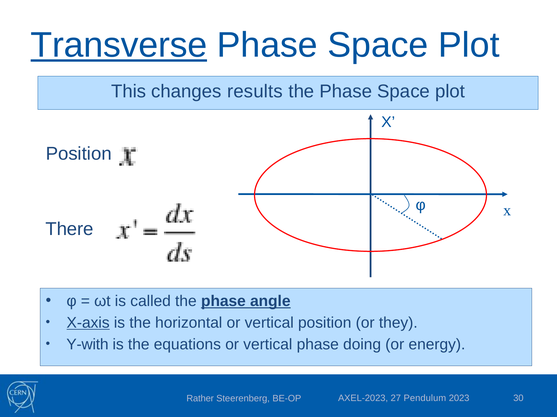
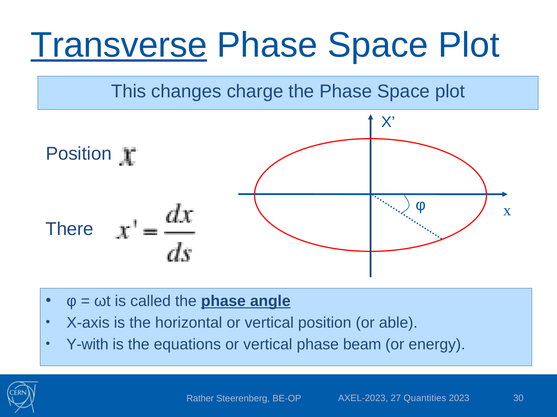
results: results -> charge
X-axis underline: present -> none
they: they -> able
doing: doing -> beam
Pendulum: Pendulum -> Quantities
